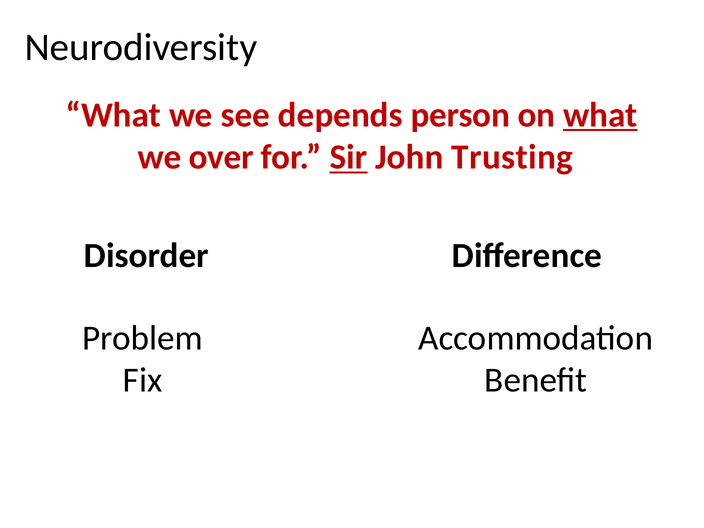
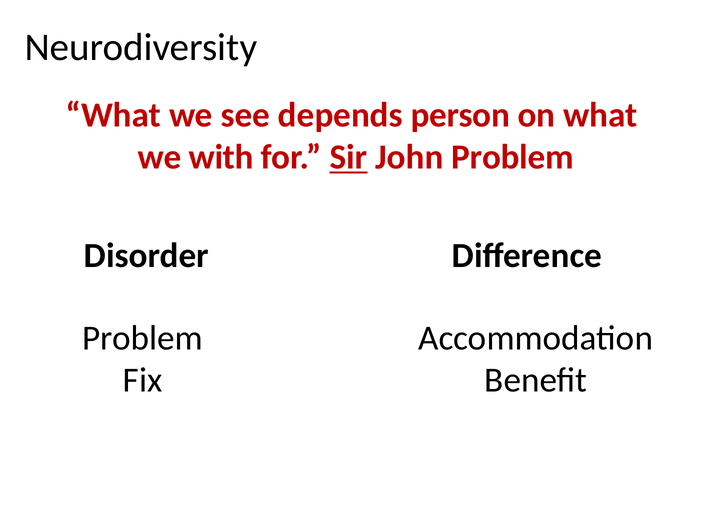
what at (600, 115) underline: present -> none
over: over -> with
John Trusting: Trusting -> Problem
